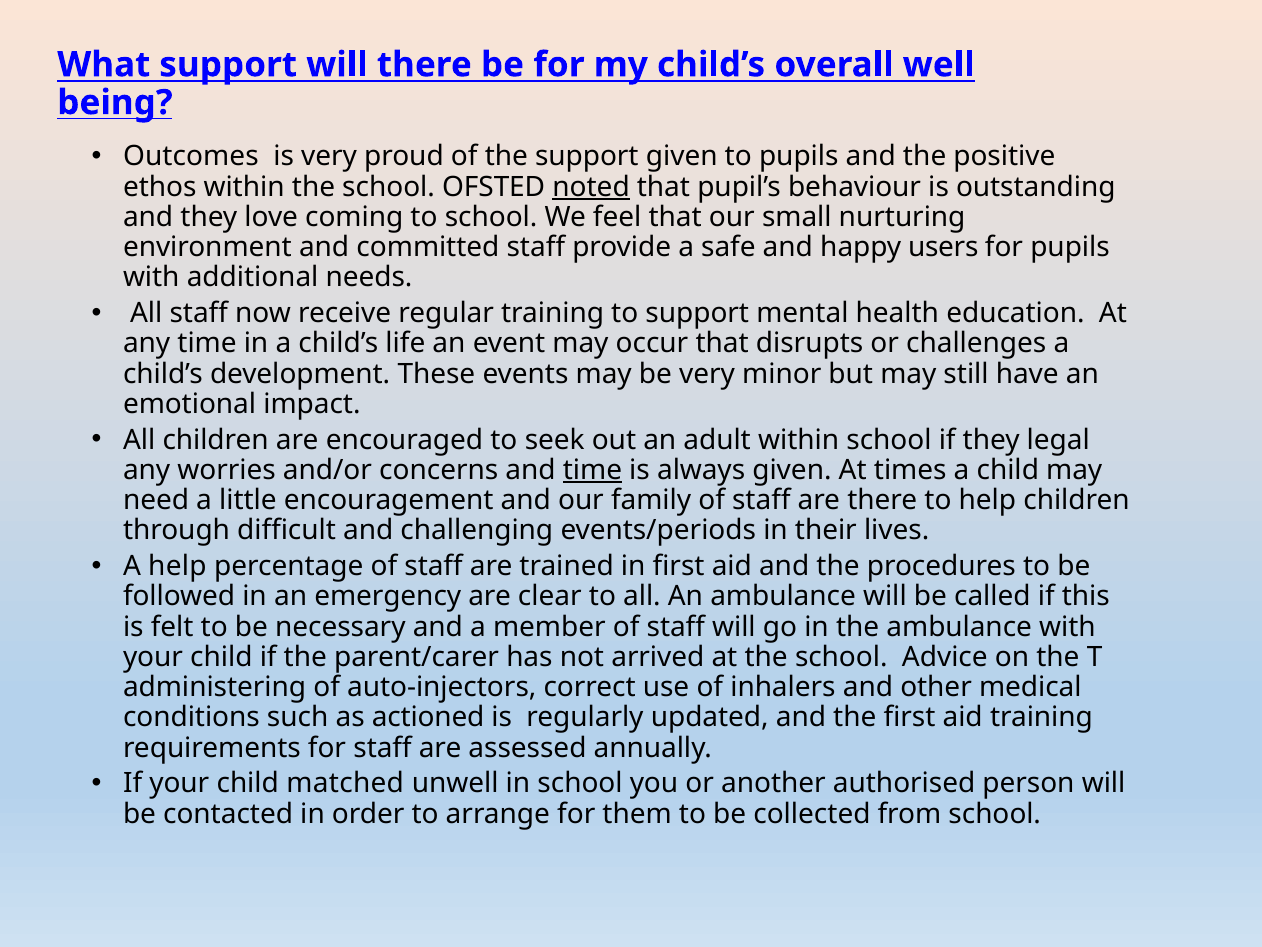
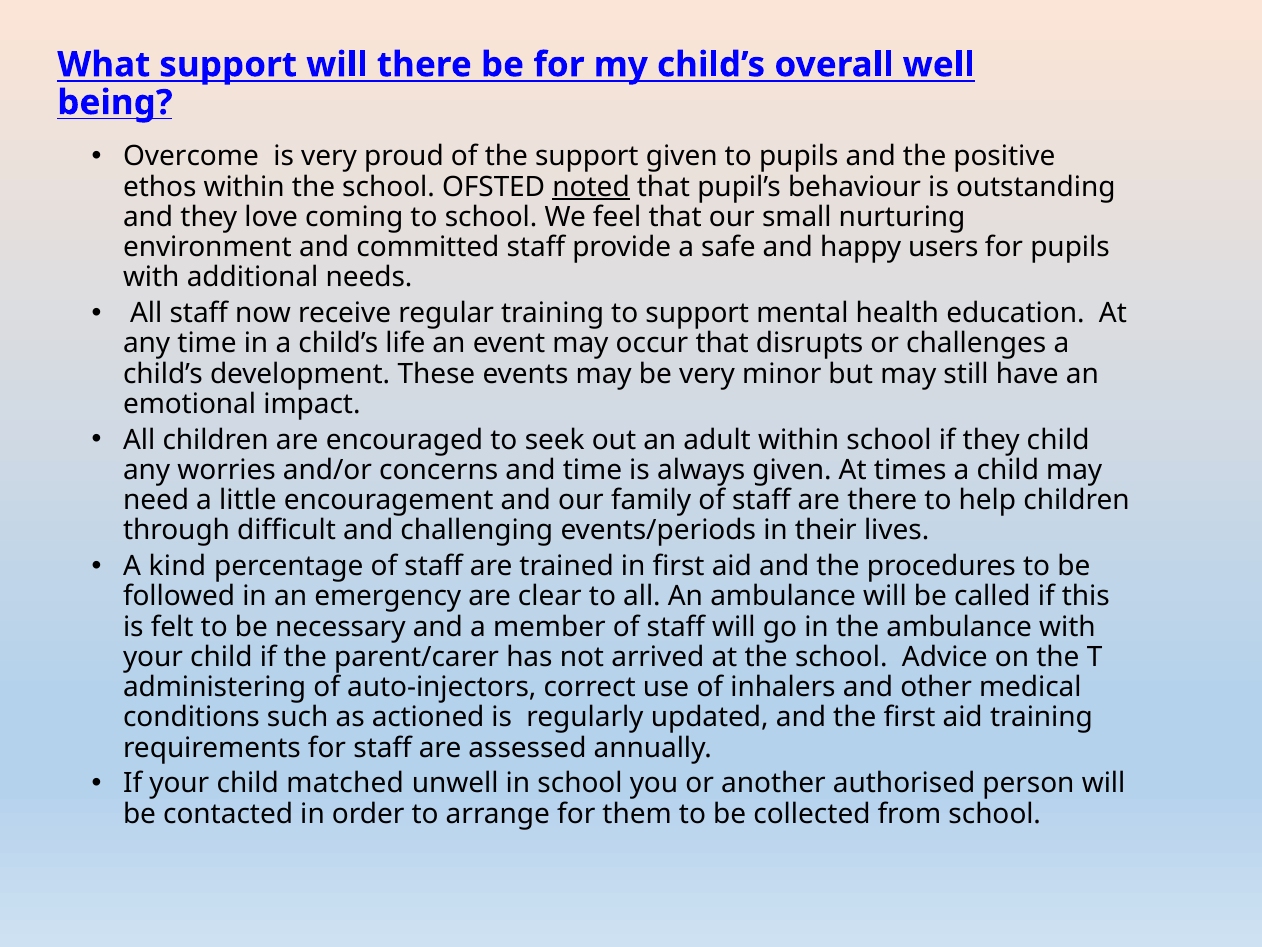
Outcomes: Outcomes -> Overcome
they legal: legal -> child
time at (592, 470) underline: present -> none
A help: help -> kind
